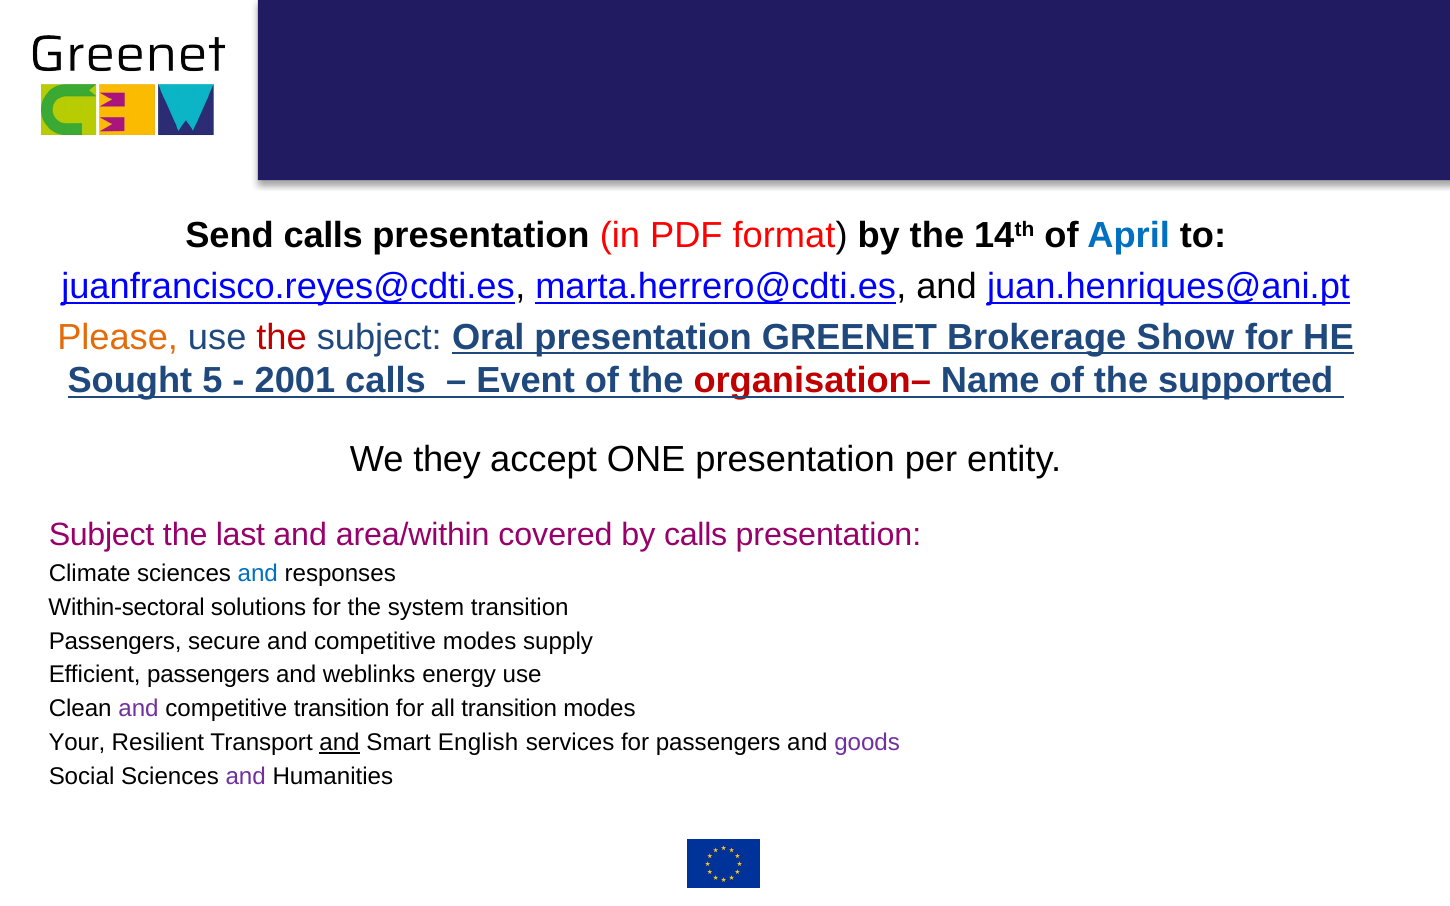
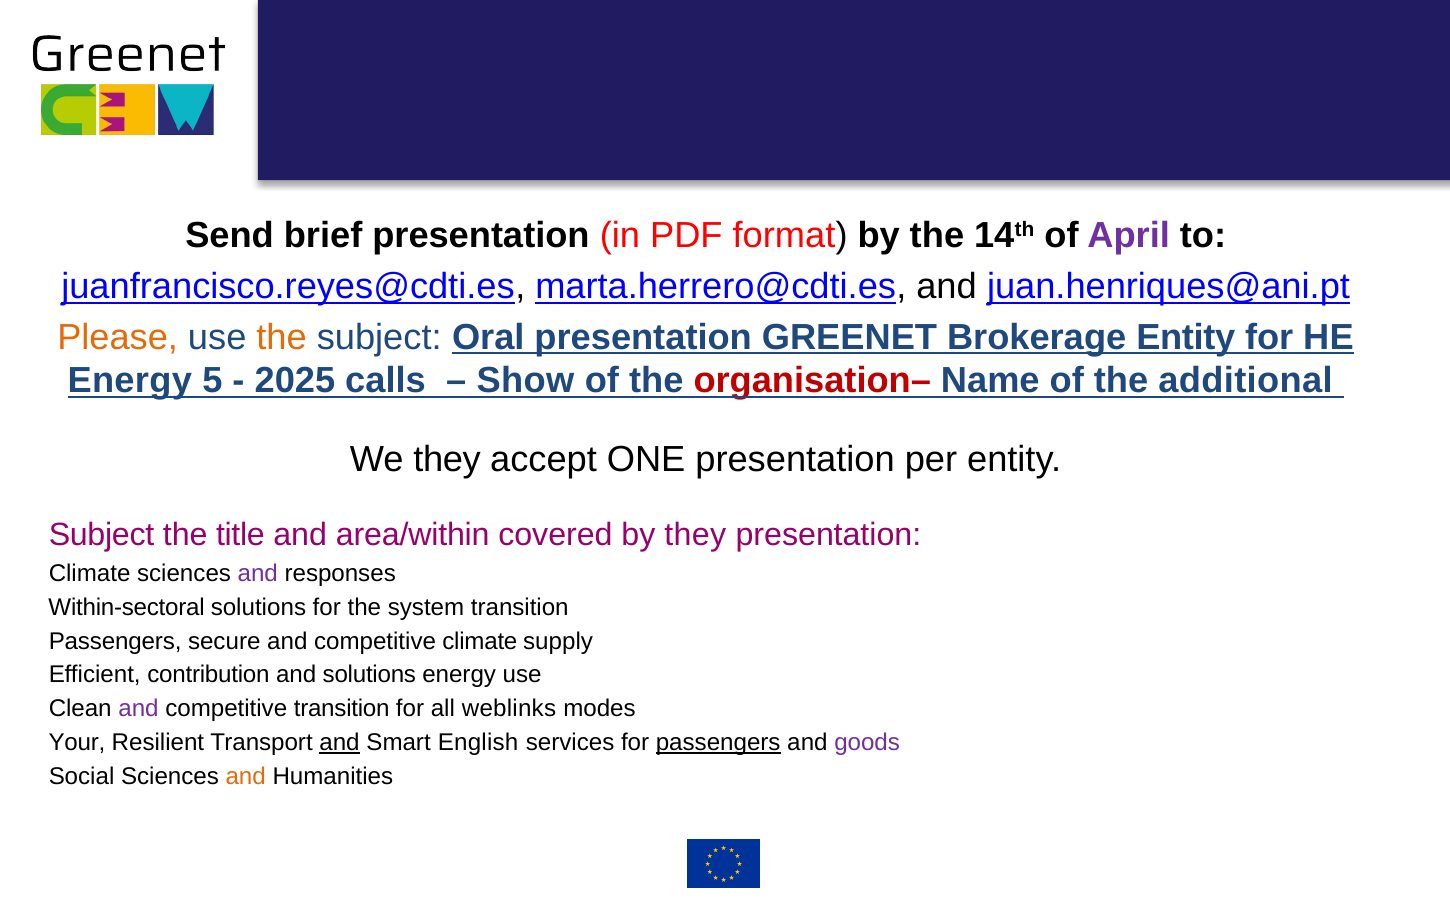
Send calls: calls -> brief
April colour: blue -> purple
the at (282, 337) colour: red -> orange
Brokerage Show: Show -> Entity
Sought at (130, 381): Sought -> Energy
2001: 2001 -> 2025
Event: Event -> Show
supported: supported -> additional
last: last -> title
by calls: calls -> they
and at (258, 574) colour: blue -> purple
competitive modes: modes -> climate
Efficient passengers: passengers -> contribution
and weblinks: weblinks -> solutions
all transition: transition -> weblinks
passengers at (718, 743) underline: none -> present
and at (246, 777) colour: purple -> orange
